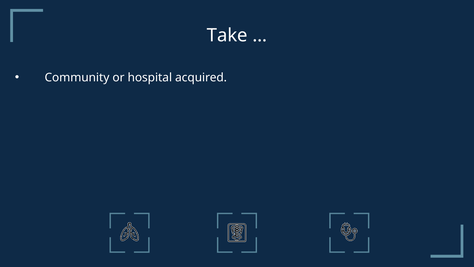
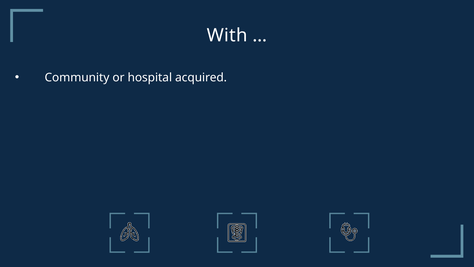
Take: Take -> With
